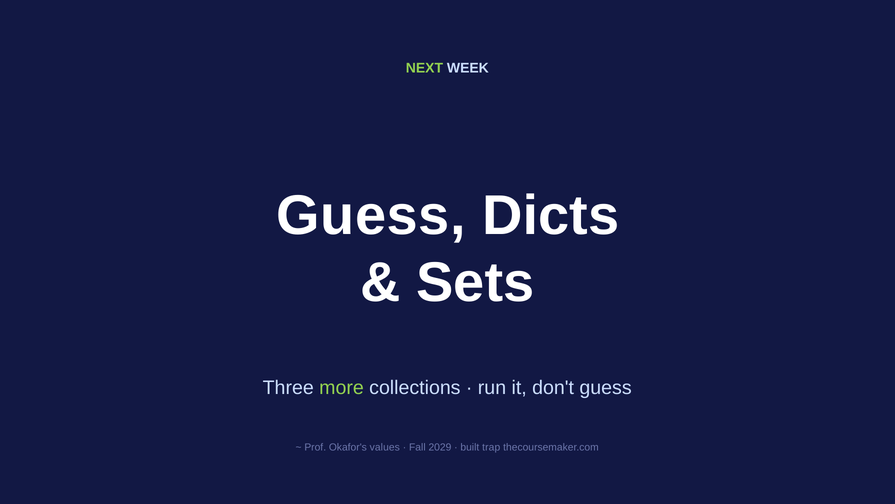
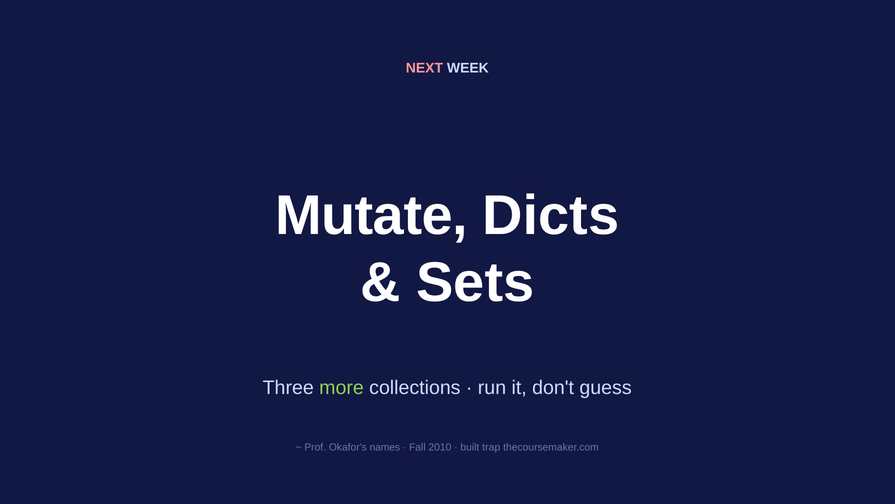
NEXT colour: light green -> pink
Guess at (371, 215): Guess -> Mutate
values: values -> names
2029: 2029 -> 2010
